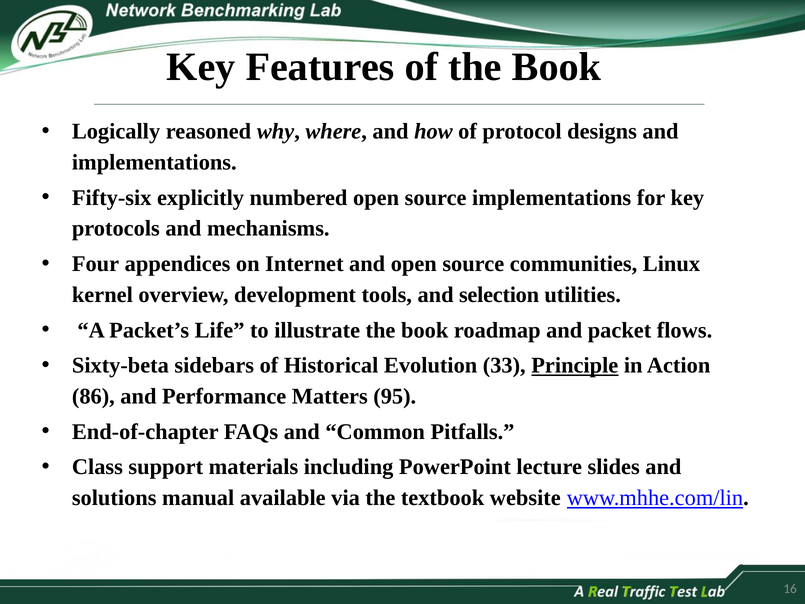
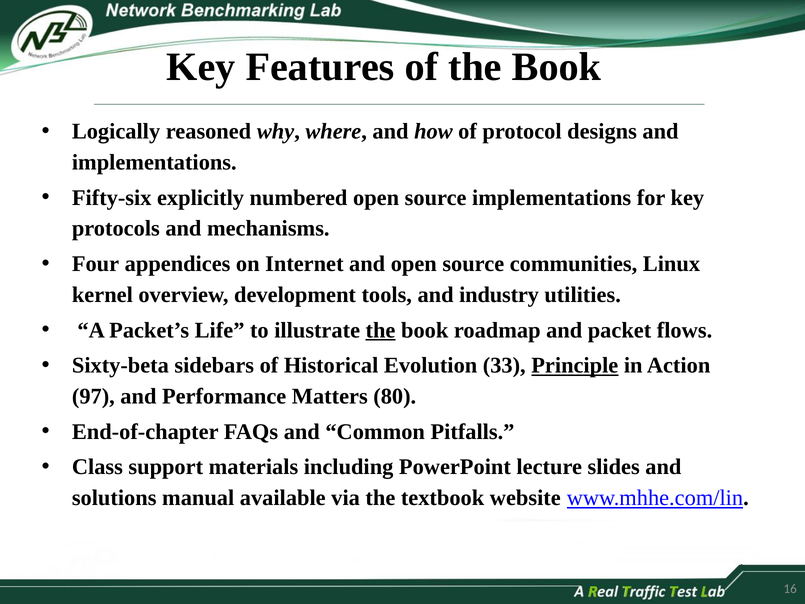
selection: selection -> industry
the at (380, 330) underline: none -> present
86: 86 -> 97
95: 95 -> 80
